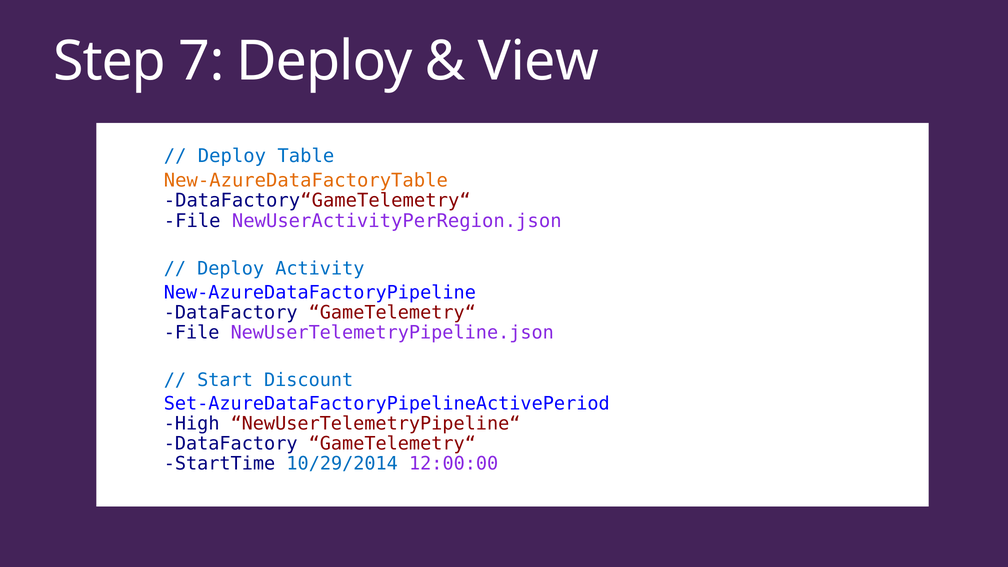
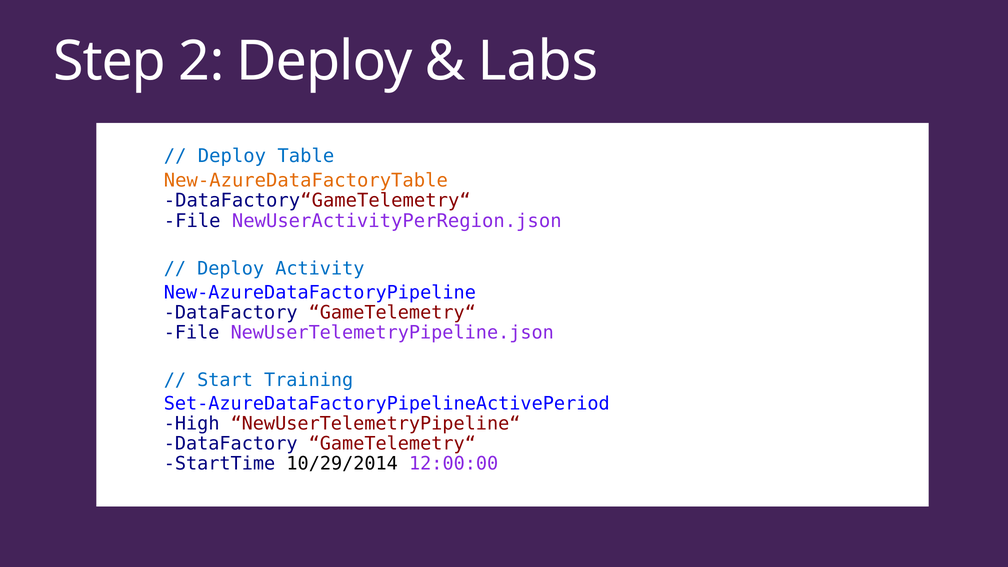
7: 7 -> 2
View: View -> Labs
Discount: Discount -> Training
10/29/2014 colour: blue -> black
